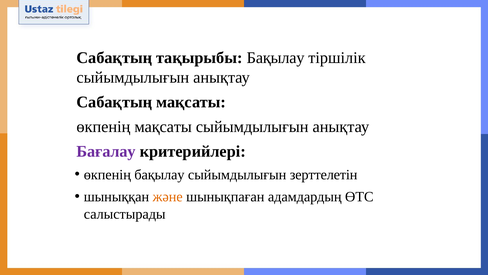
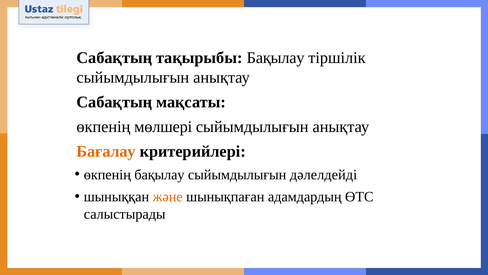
өкпенің мақсаты: мақсаты -> мөлшері
Бағалау colour: purple -> orange
зерттелетін: зерттелетін -> дәлелдейді
